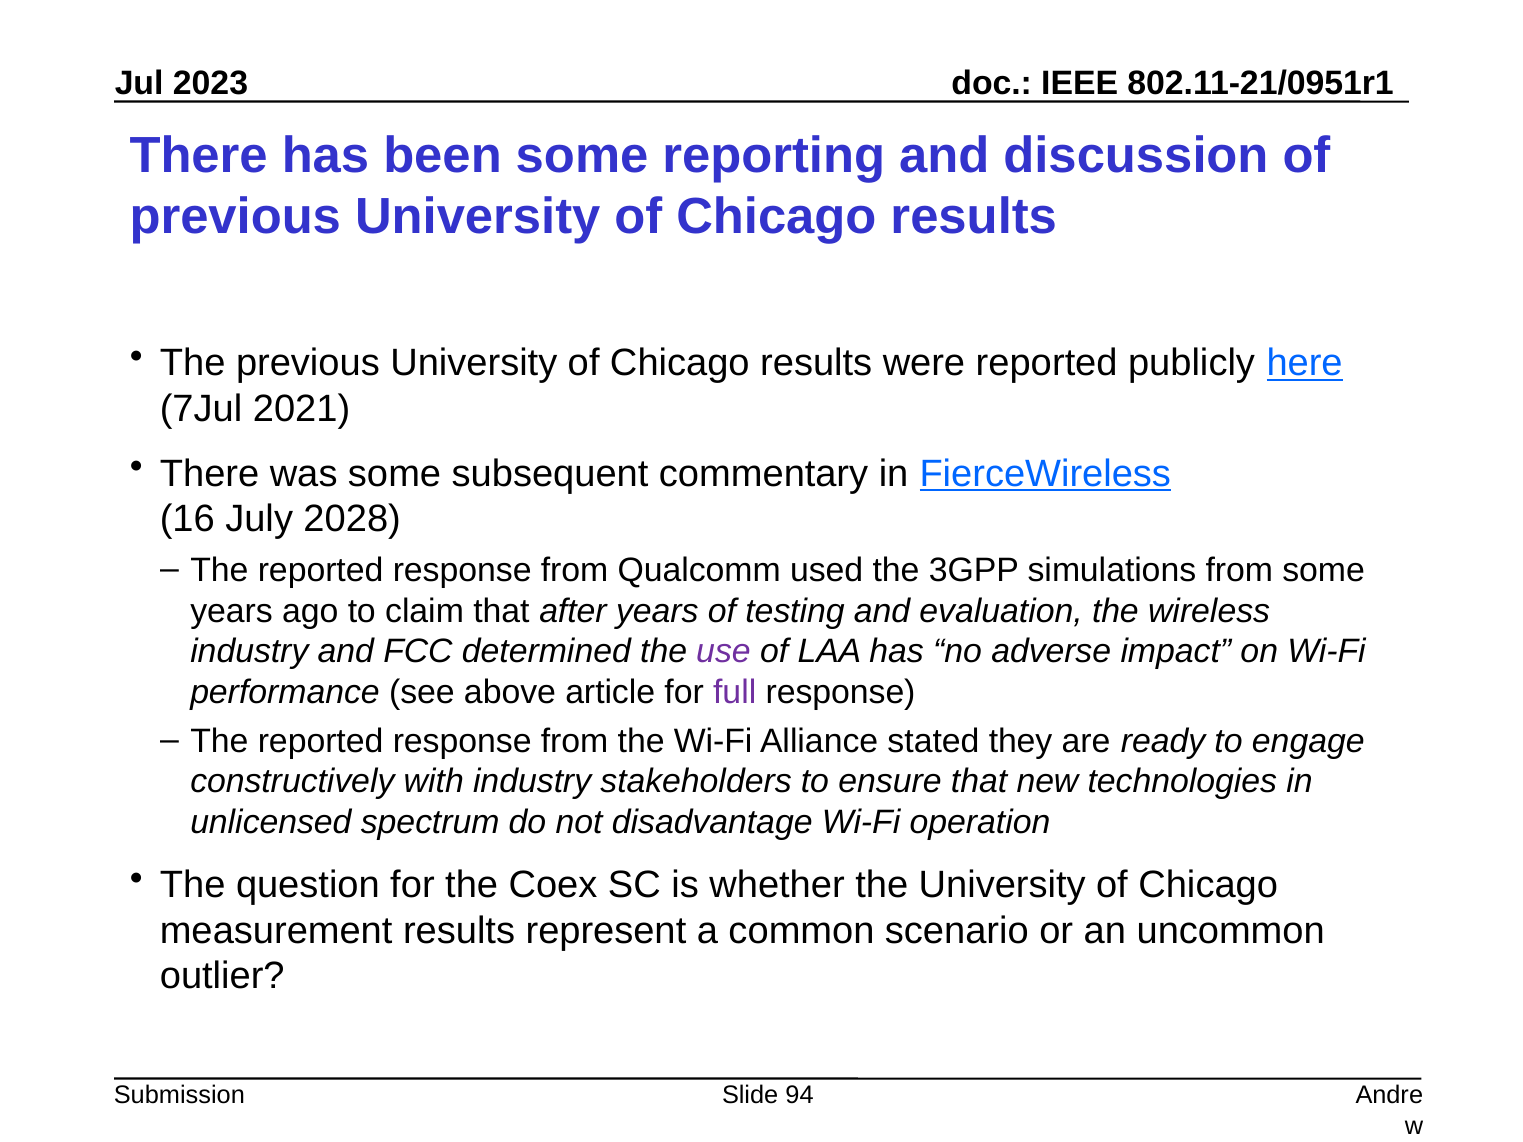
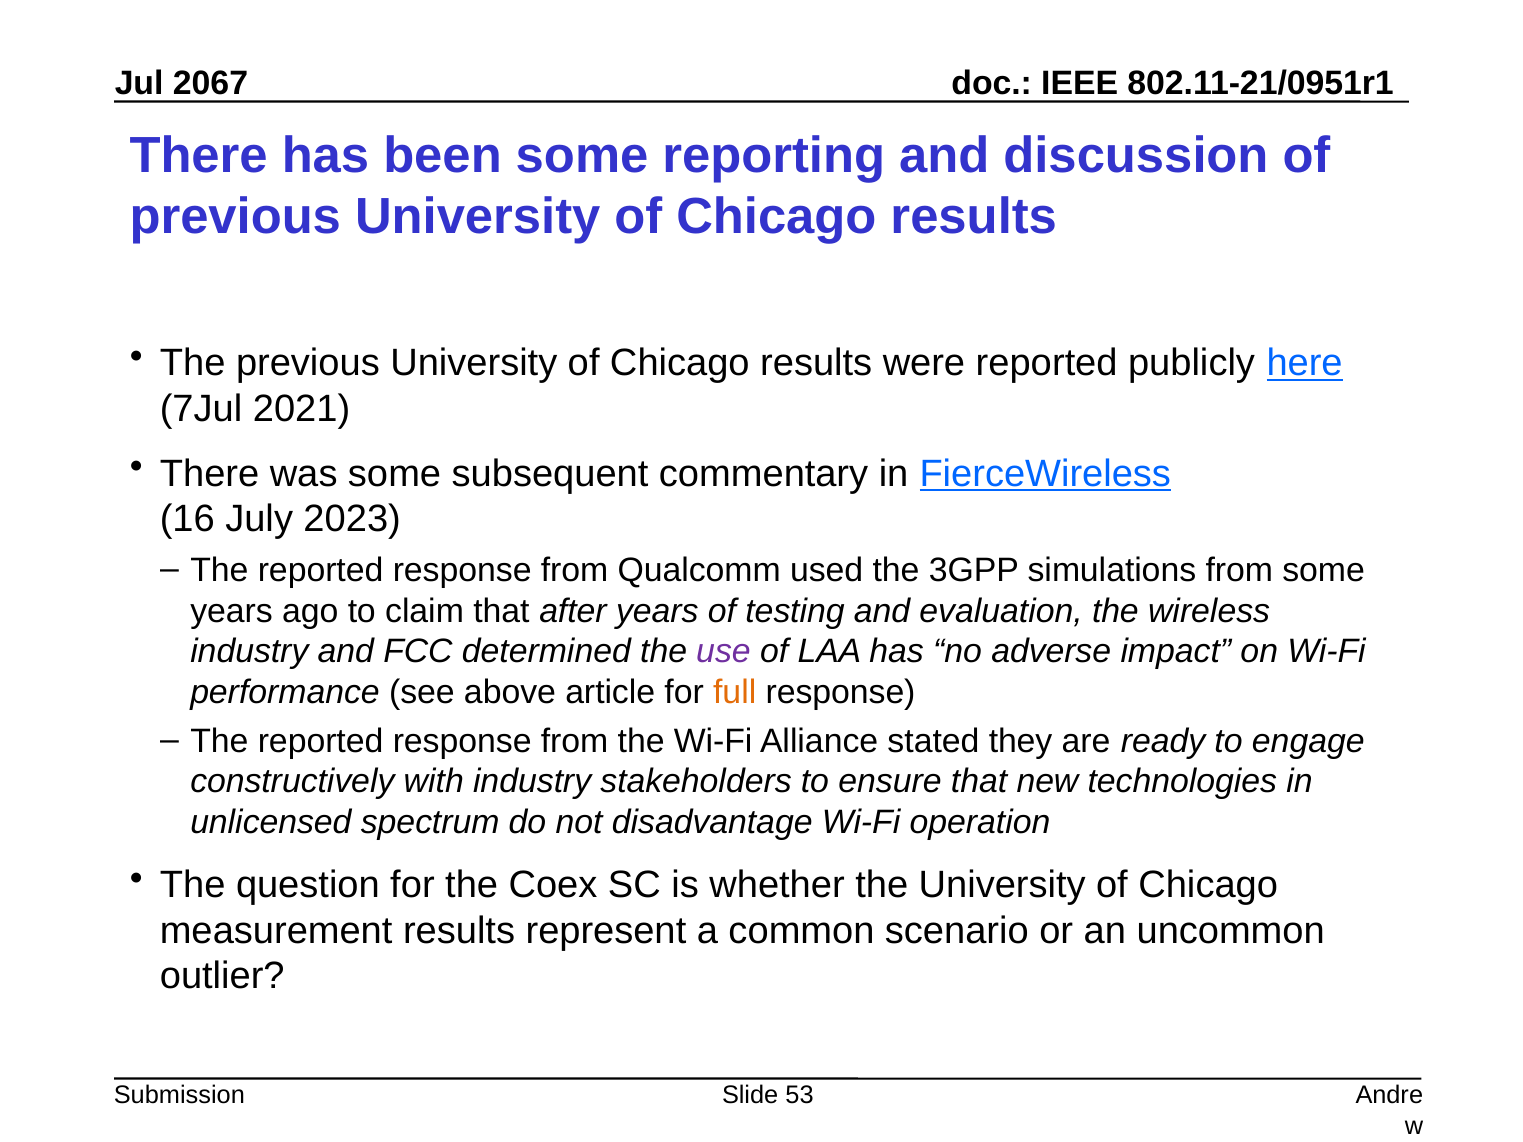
2023: 2023 -> 2067
2028: 2028 -> 2023
full colour: purple -> orange
94: 94 -> 53
